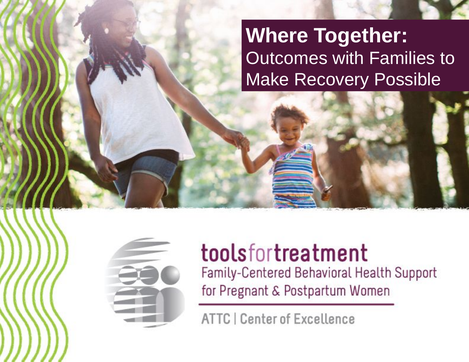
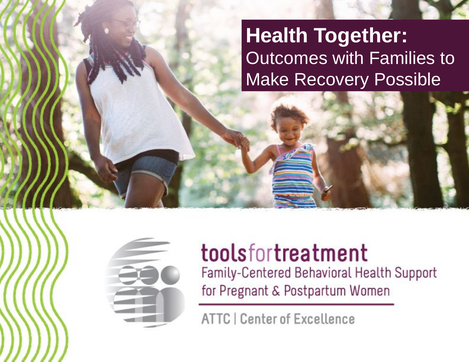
Where: Where -> Health
